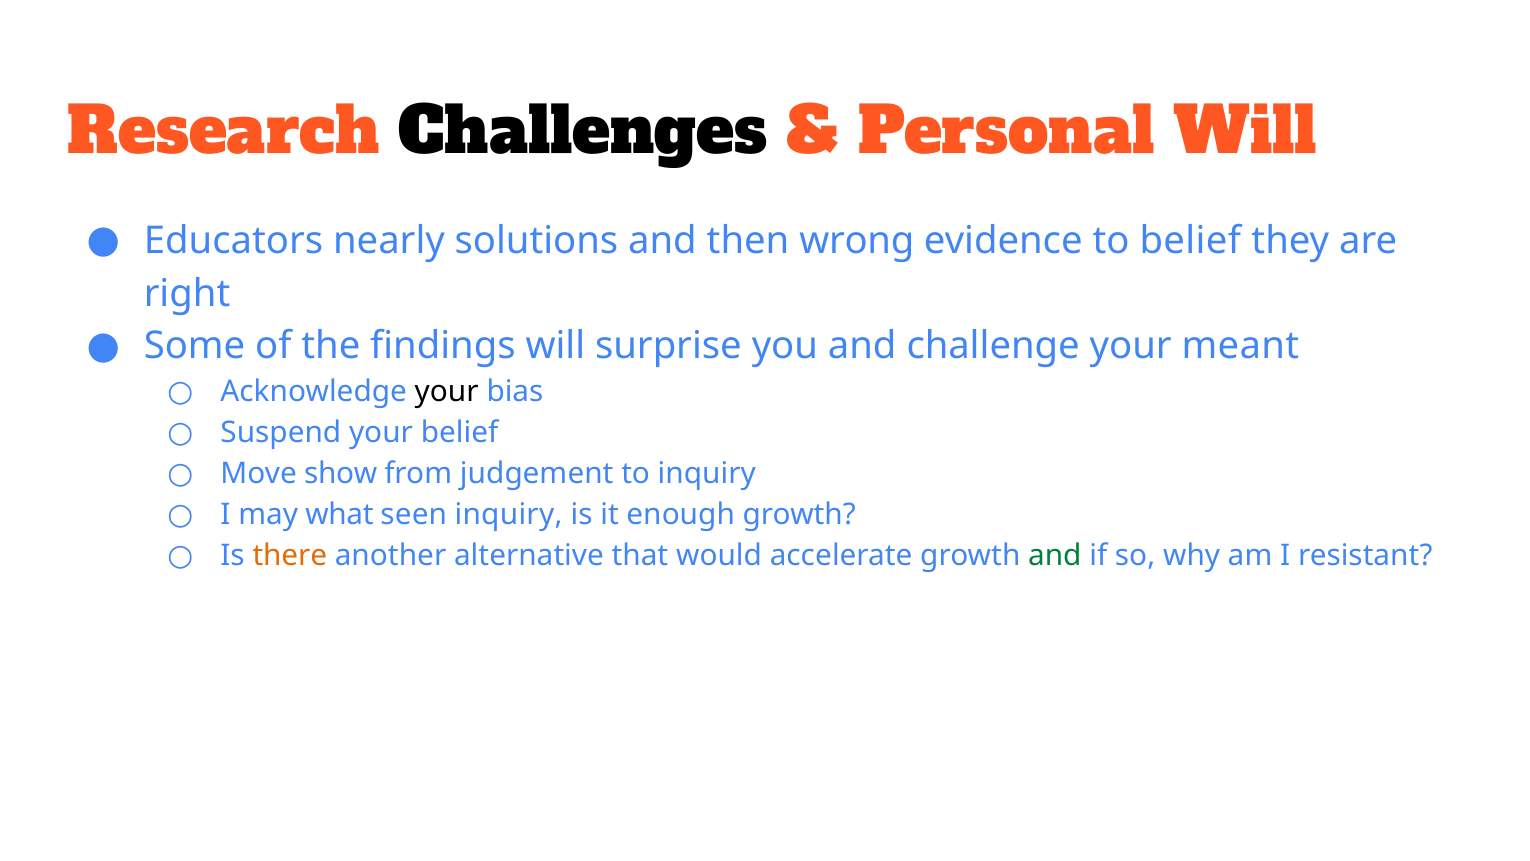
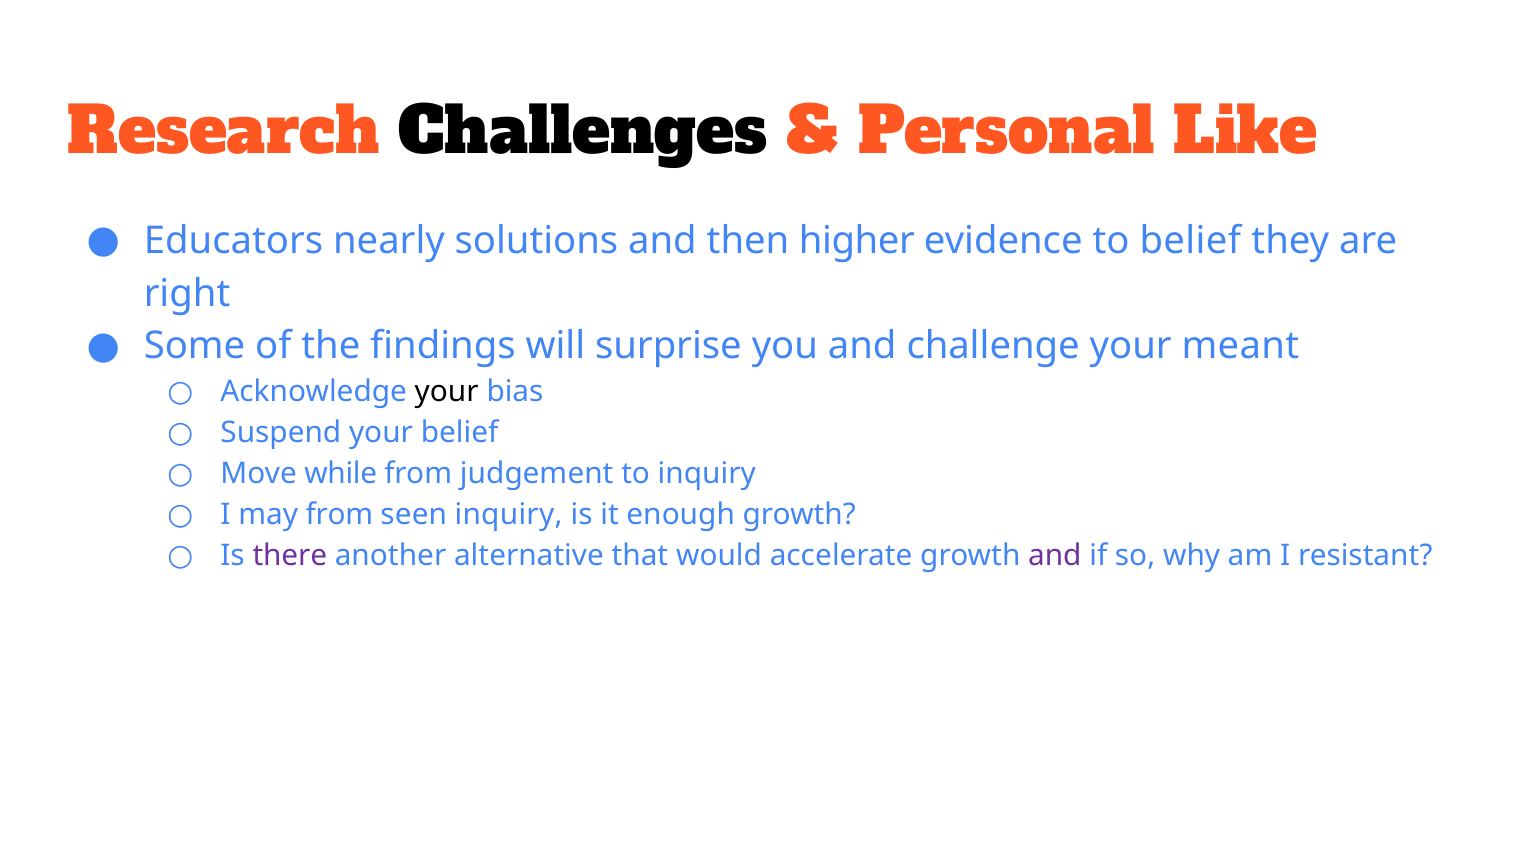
Personal Will: Will -> Like
wrong: wrong -> higher
show: show -> while
may what: what -> from
there colour: orange -> purple
and at (1055, 556) colour: green -> purple
